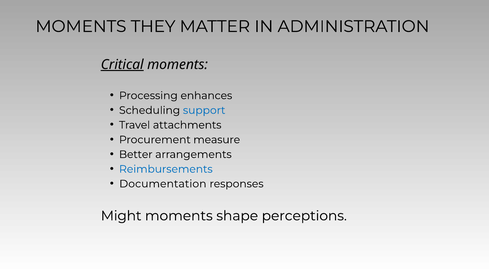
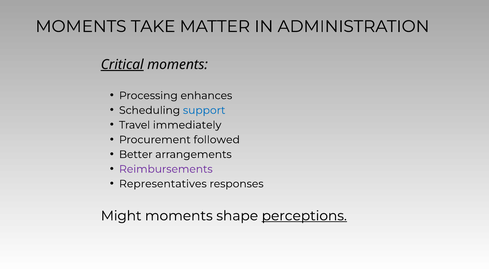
THEY: THEY -> TAKE
attachments: attachments -> immediately
measure: measure -> followed
Reimbursements colour: blue -> purple
Documentation: Documentation -> Representatives
perceptions underline: none -> present
